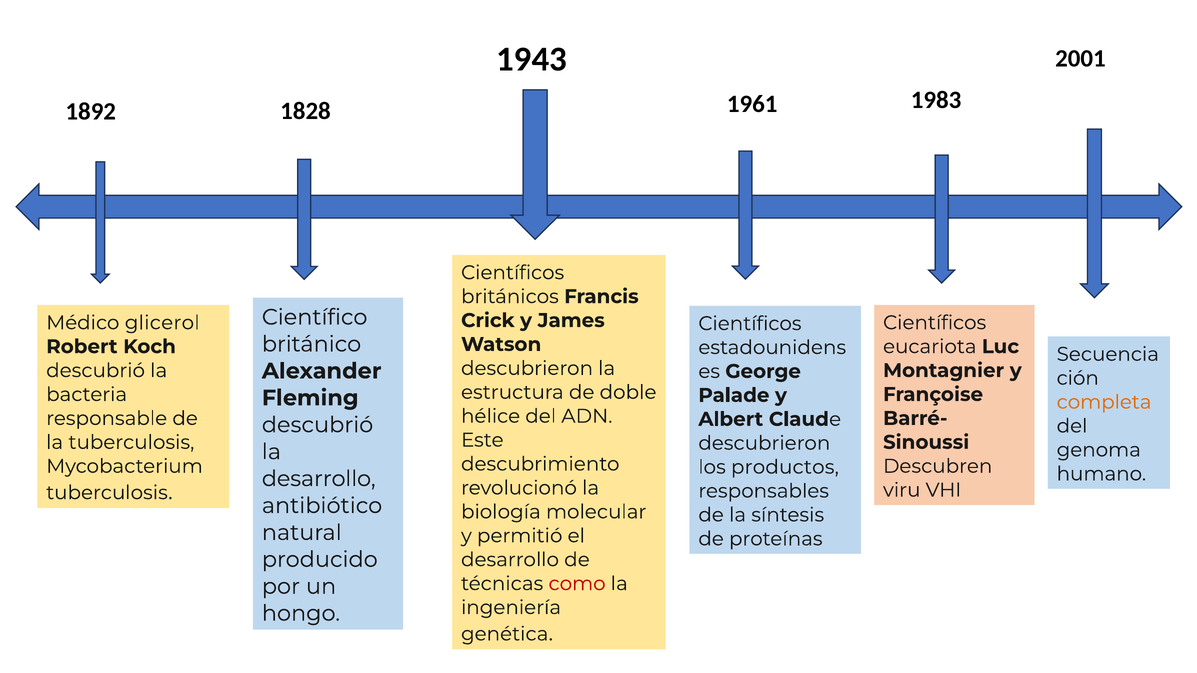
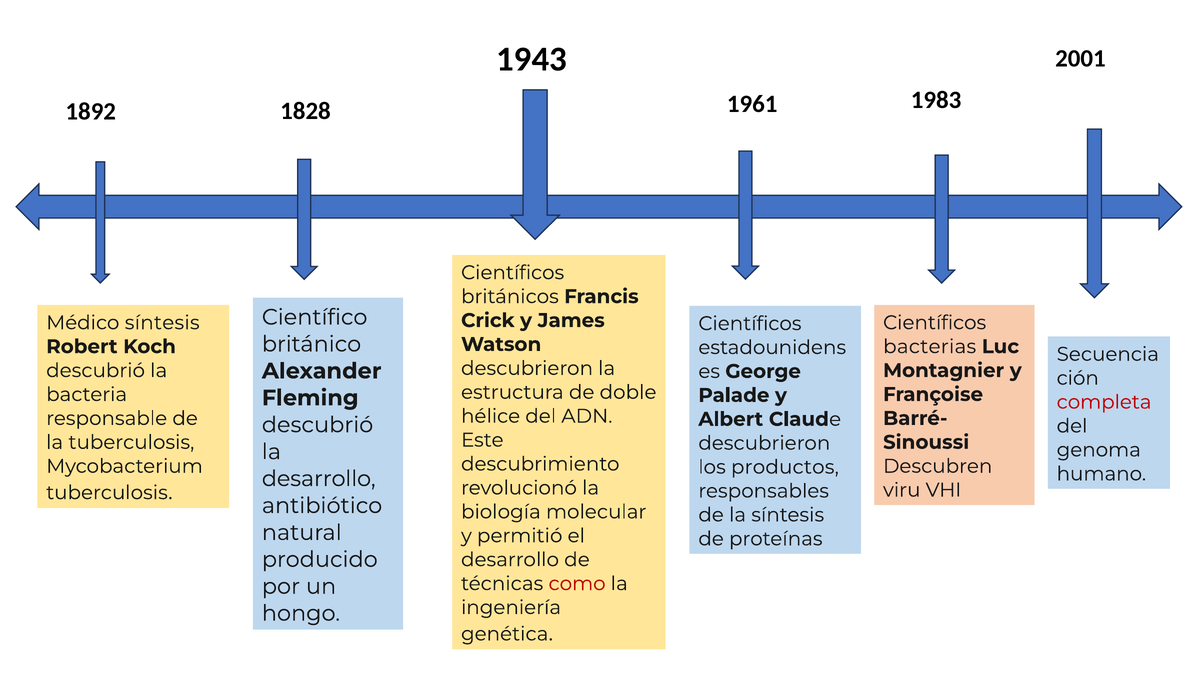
Médico glicerol: glicerol -> síntesis
eucariota: eucariota -> bacterias
completa colour: orange -> red
